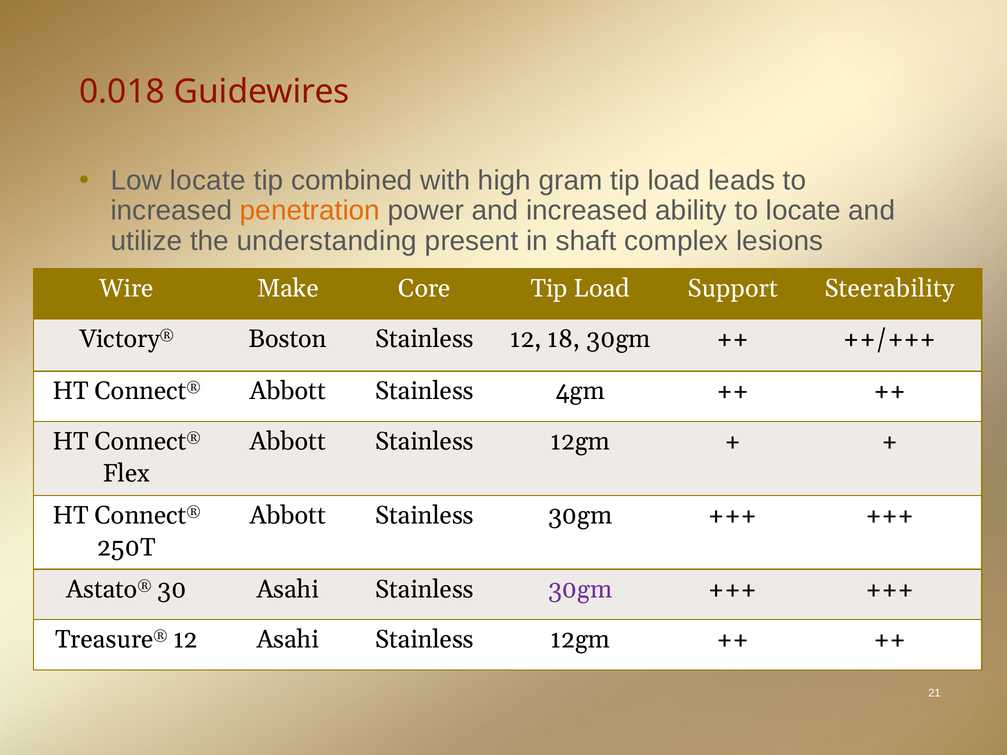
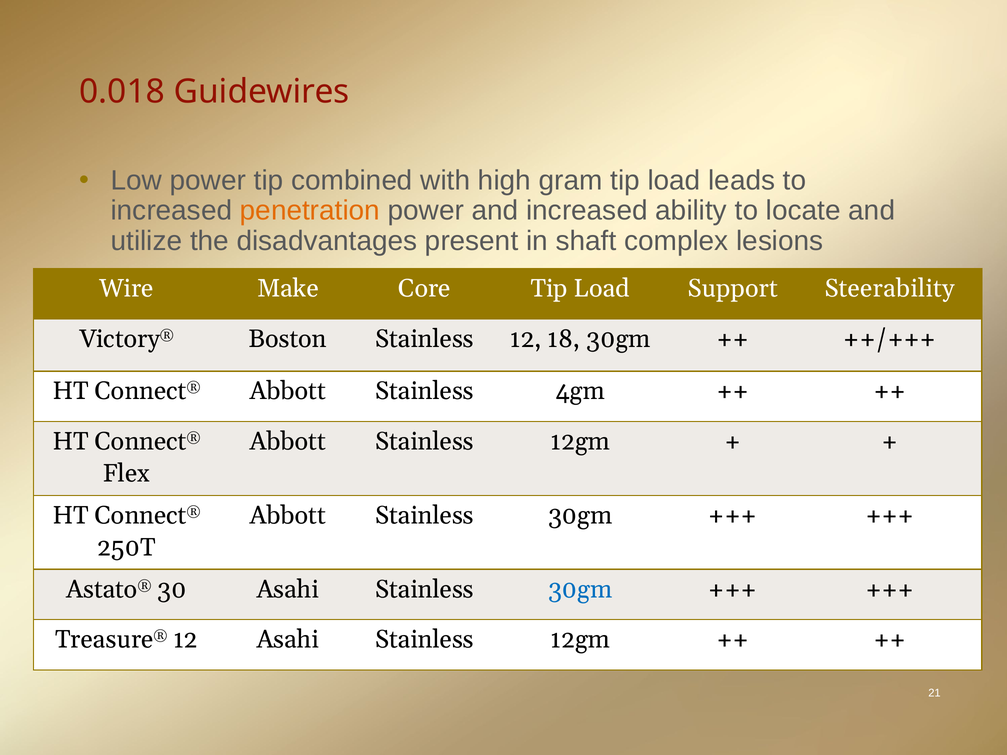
Low locate: locate -> power
understanding: understanding -> disadvantages
30gm at (580, 589) colour: purple -> blue
